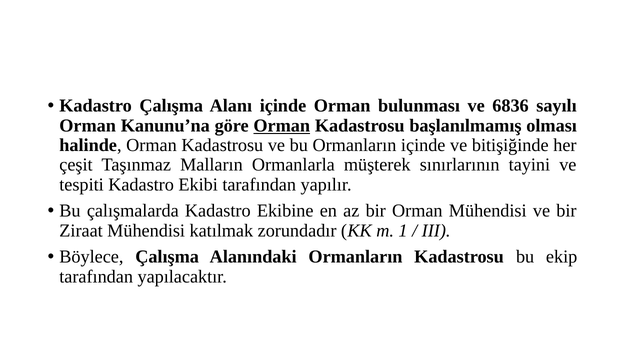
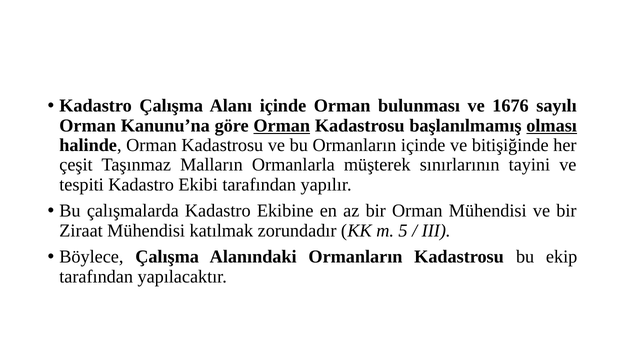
6836: 6836 -> 1676
olması underline: none -> present
1: 1 -> 5
